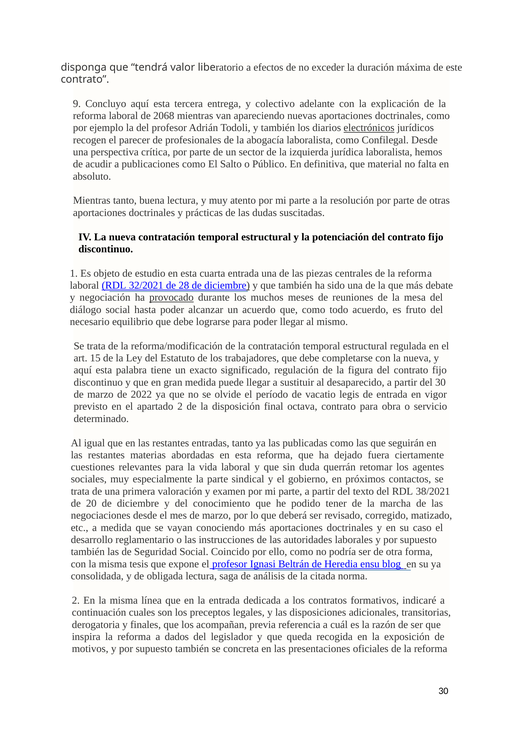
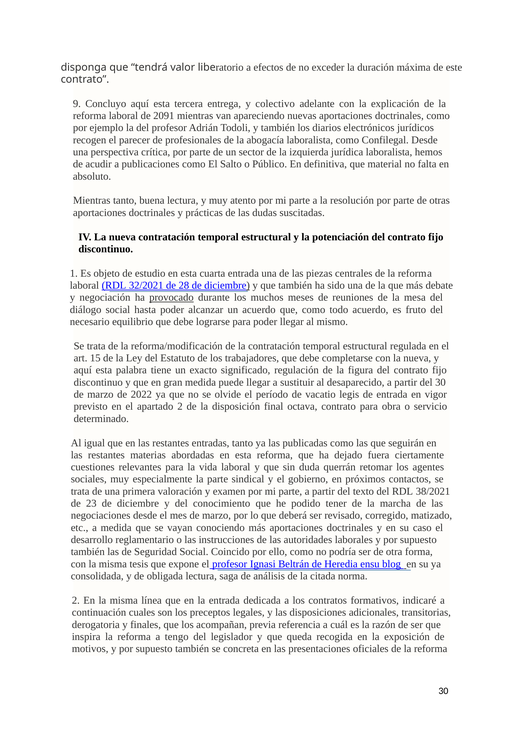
2068: 2068 -> 2091
electrónicos underline: present -> none
20: 20 -> 23
dados: dados -> tengo
